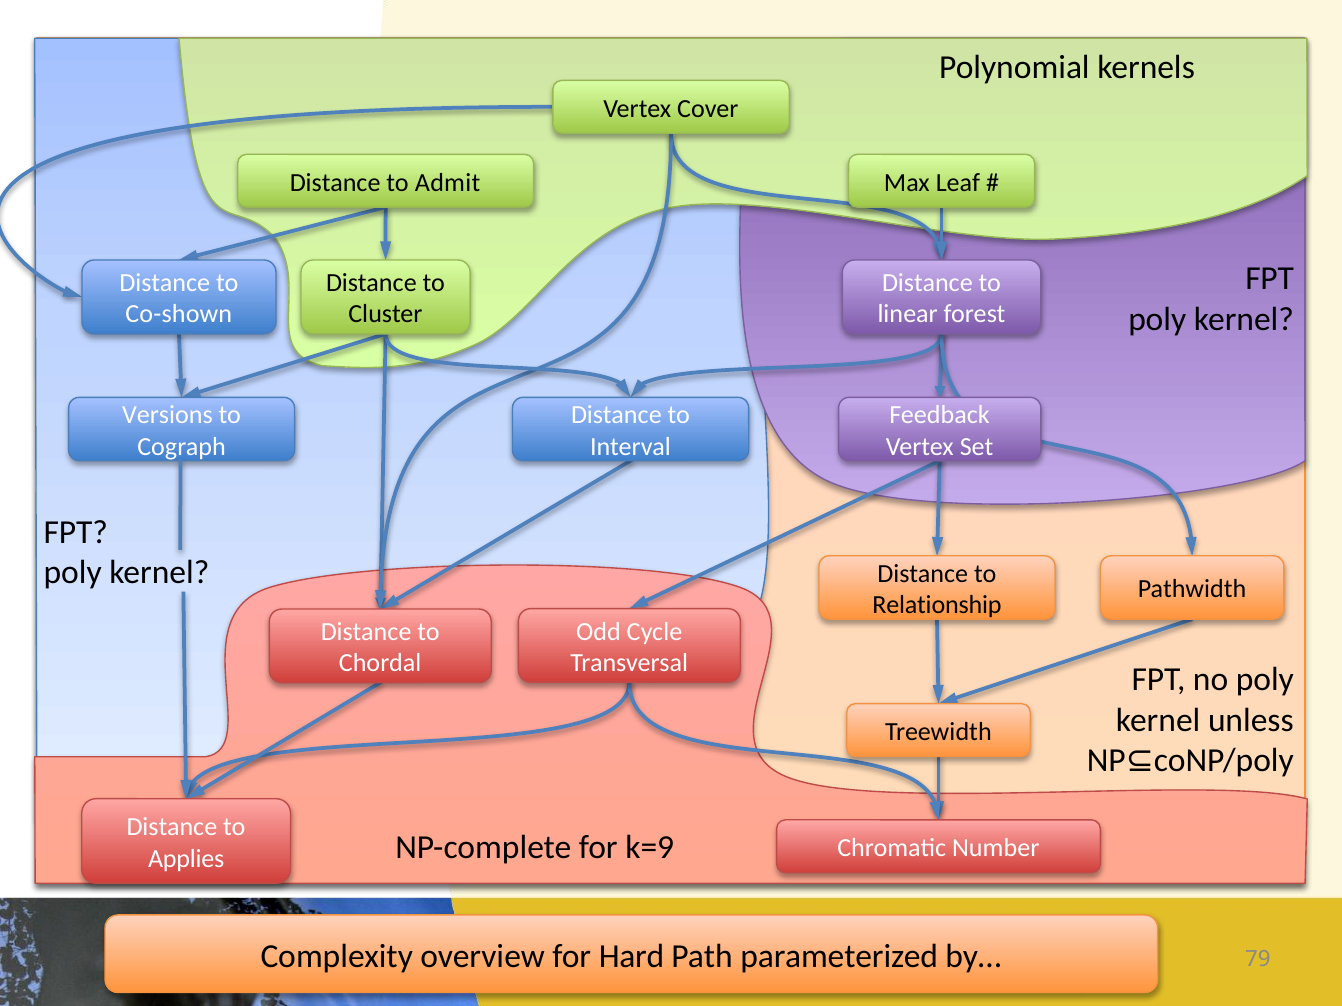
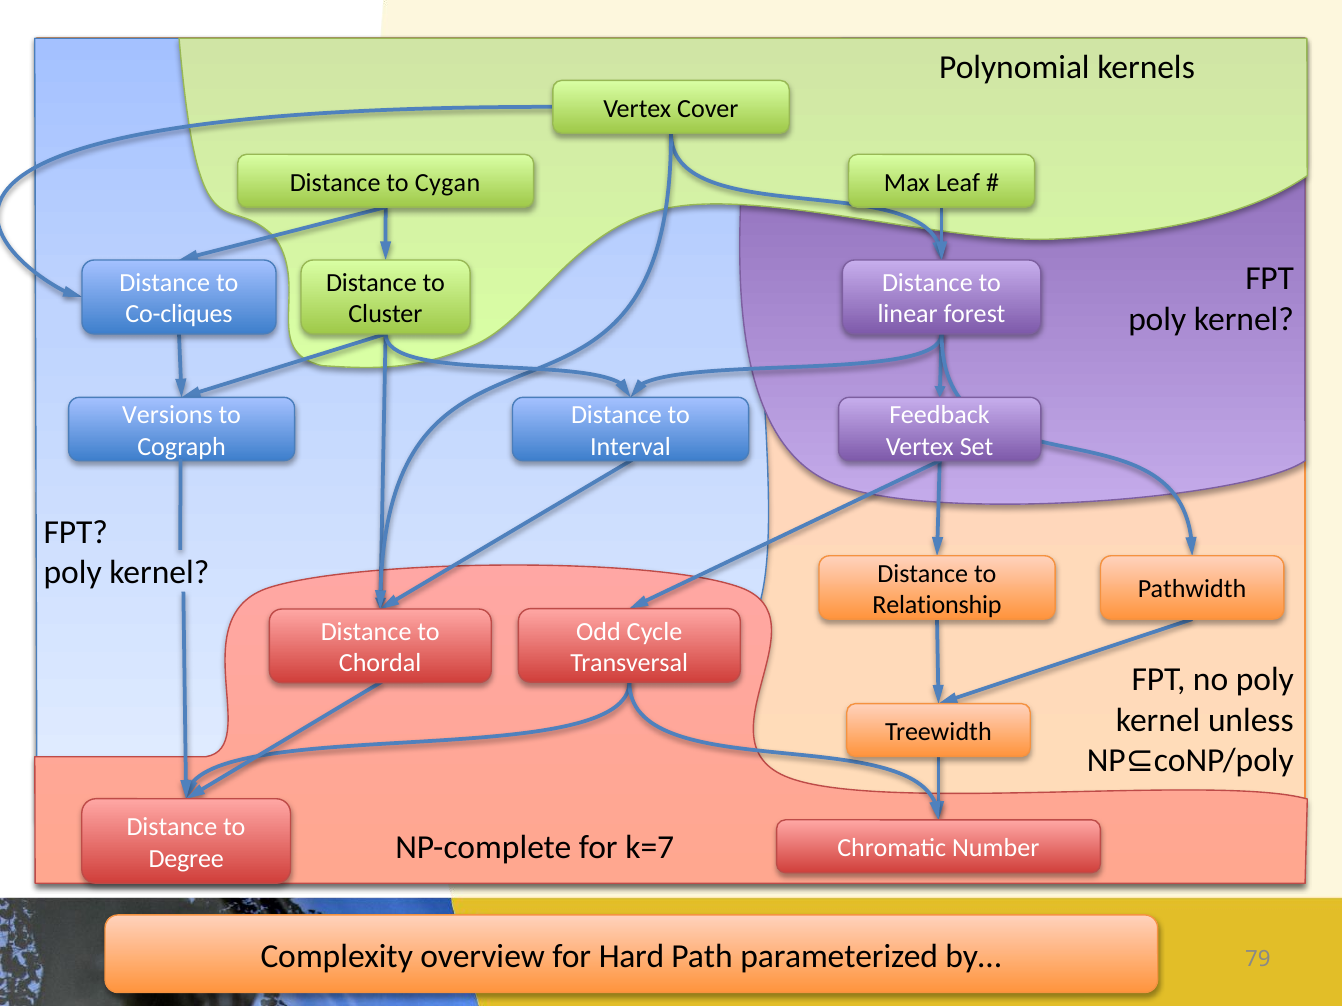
Admit: Admit -> Cygan
Co-shown: Co-shown -> Co-cliques
k=9: k=9 -> k=7
Applies: Applies -> Degree
